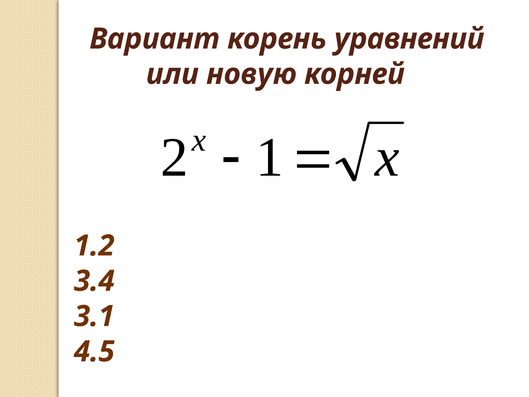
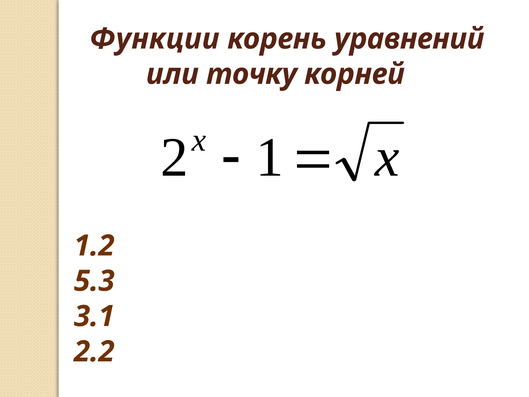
Вариант: Вариант -> Функции
новую: новую -> точку
3.4: 3.4 -> 5.3
4.5: 4.5 -> 2.2
